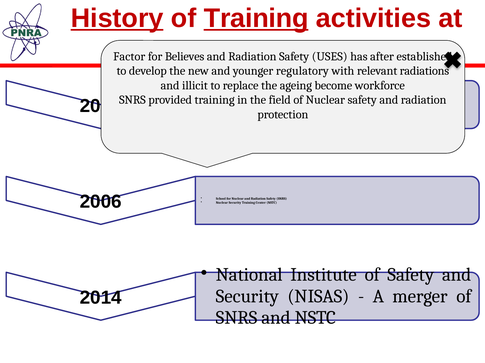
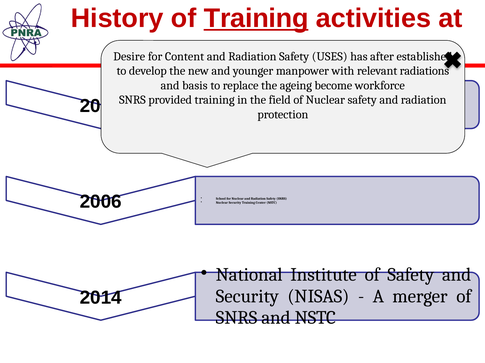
History underline: present -> none
Factor: Factor -> Desire
Believes: Believes -> Content
regulatory: regulatory -> manpower
illicit: illicit -> basis
